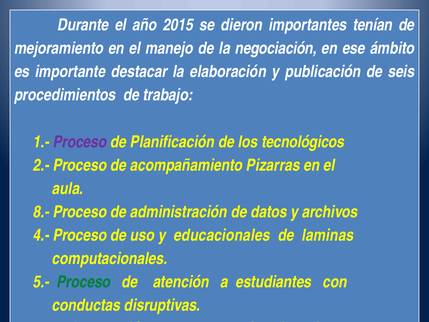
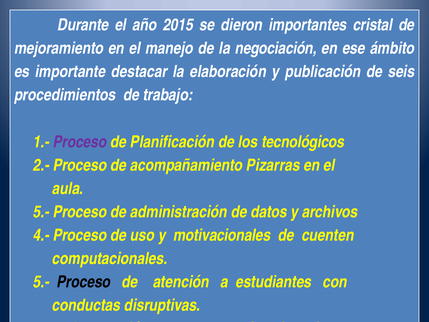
tenían: tenían -> cristal
8.- at (41, 212): 8.- -> 5.-
educacionales: educacionales -> motivacionales
laminas: laminas -> cuenten
Proceso at (84, 282) colour: green -> black
